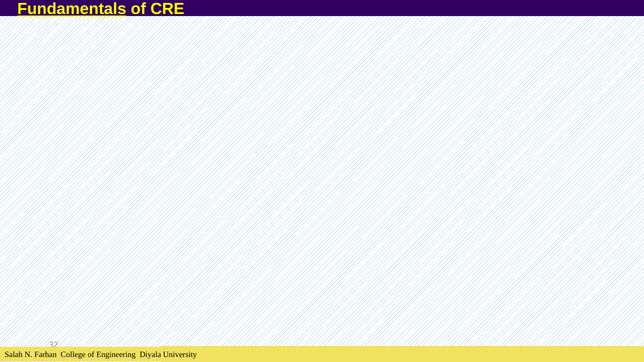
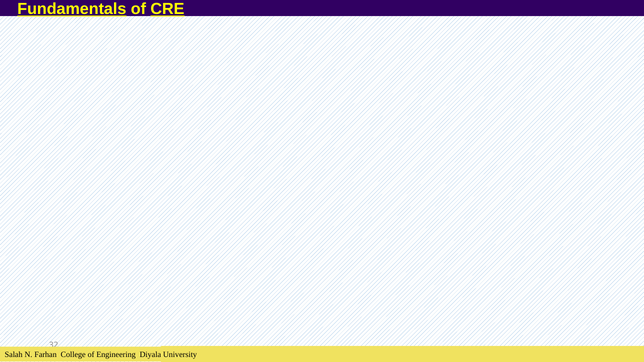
CRE underline: none -> present
